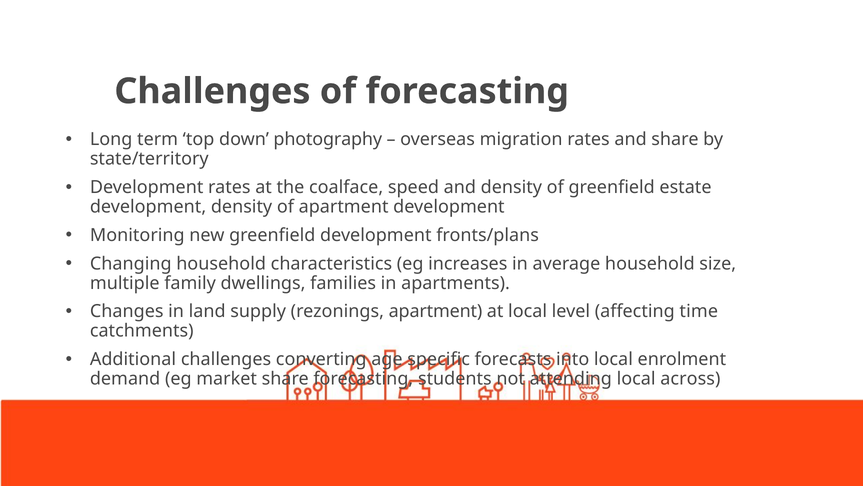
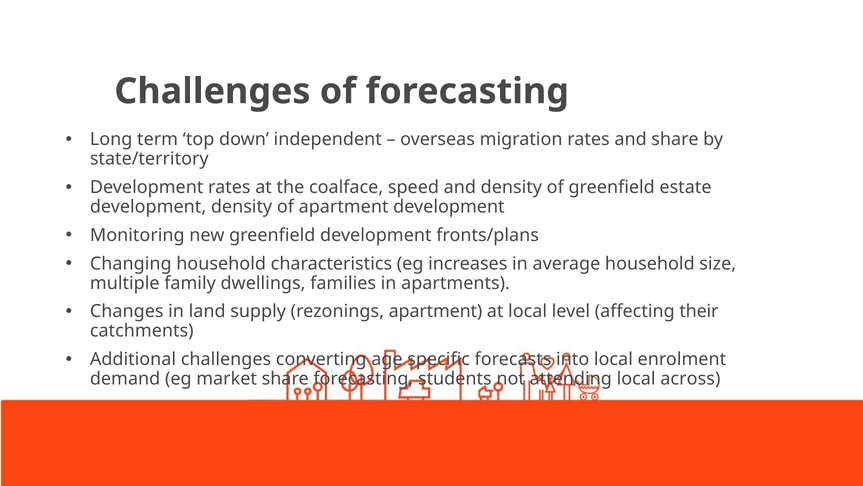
photography: photography -> independent
time: time -> their
